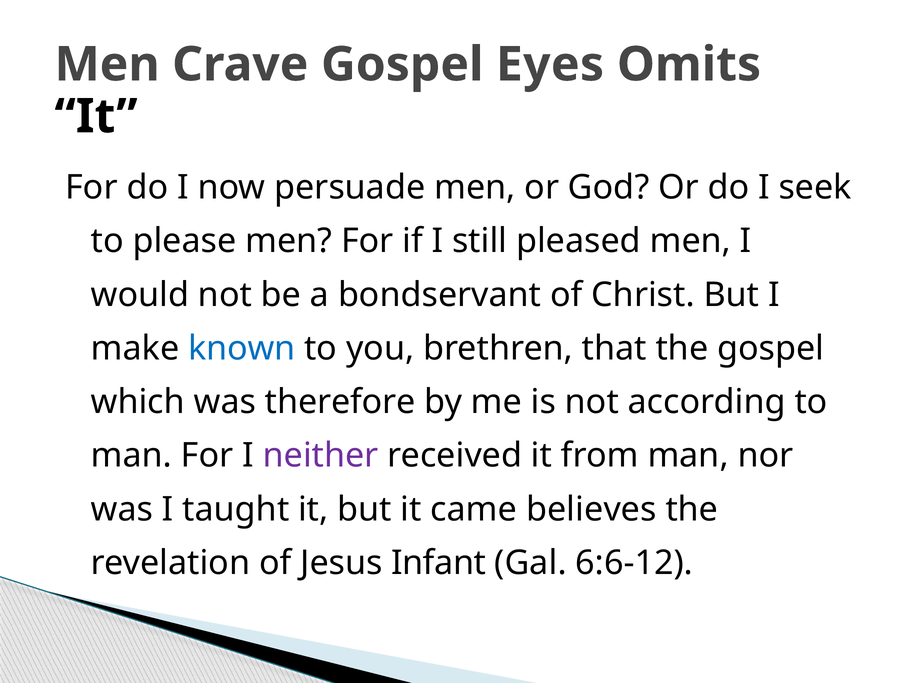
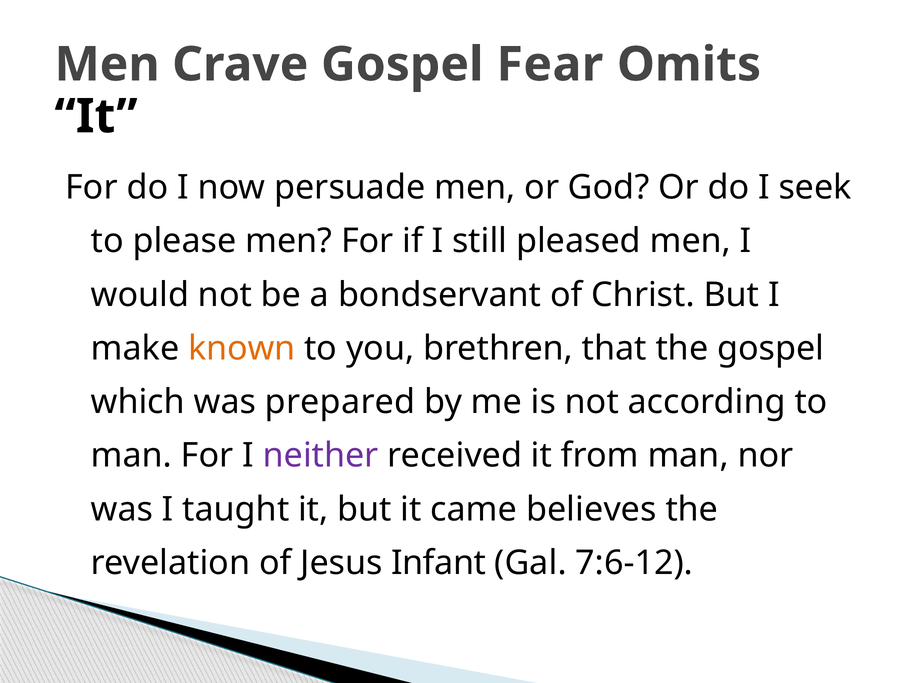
Eyes: Eyes -> Fear
known colour: blue -> orange
therefore: therefore -> prepared
6:6-12: 6:6-12 -> 7:6-12
